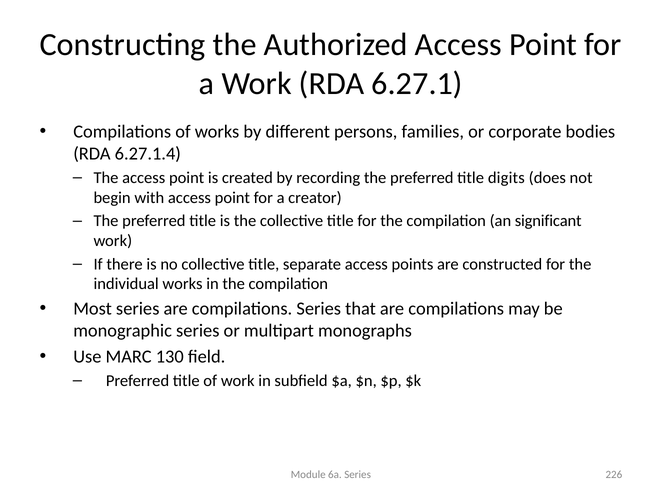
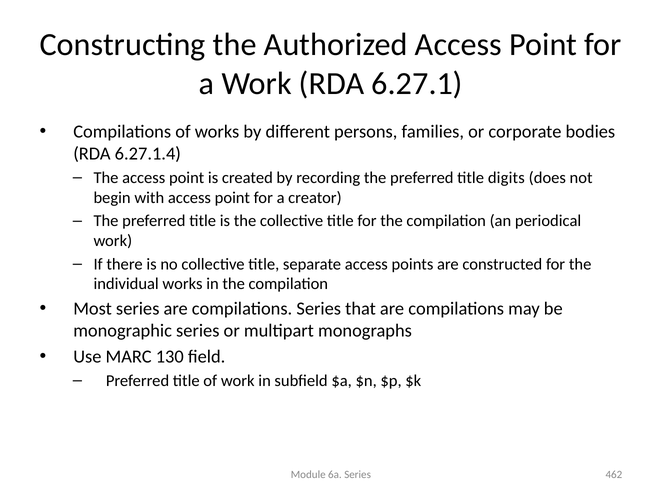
significant: significant -> periodical
226: 226 -> 462
